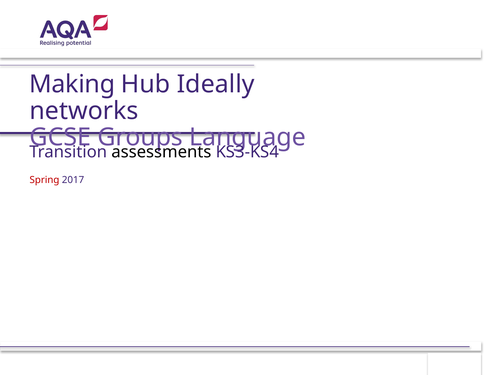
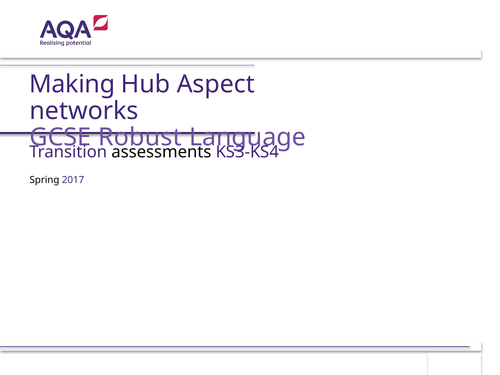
Ideally: Ideally -> Aspect
Groups: Groups -> Robust
Spring colour: red -> black
